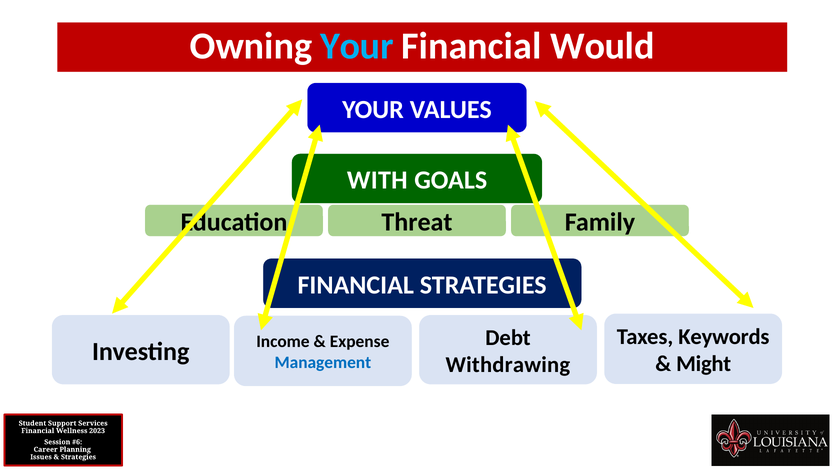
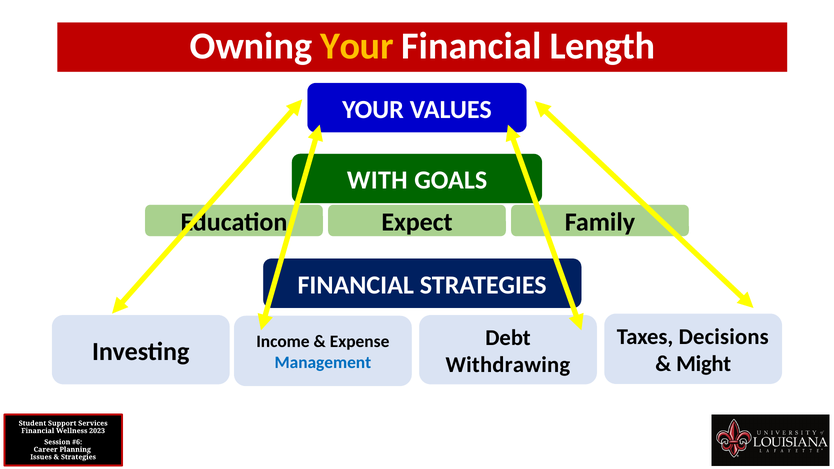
Your at (357, 46) colour: light blue -> yellow
Would: Would -> Length
Threat: Threat -> Expect
Keywords: Keywords -> Decisions
